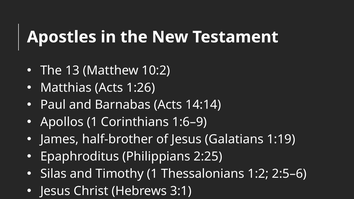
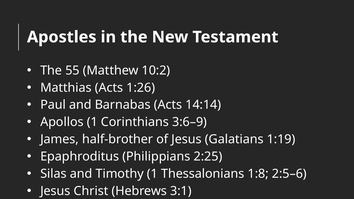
13: 13 -> 55
1:6–9: 1:6–9 -> 3:6–9
1:2: 1:2 -> 1:8
